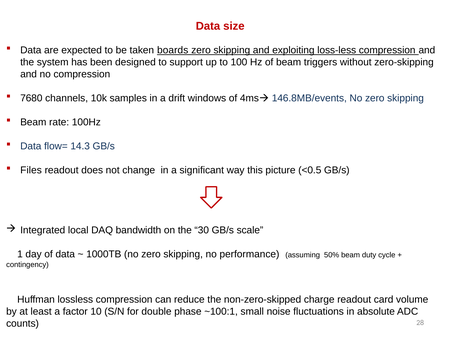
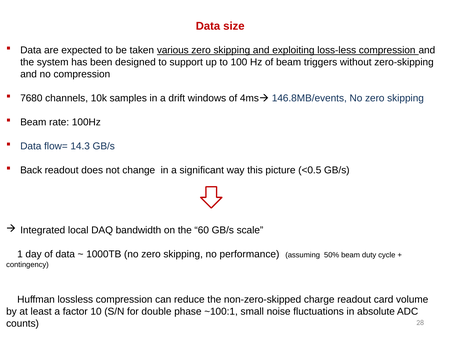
boards: boards -> various
Files: Files -> Back
30: 30 -> 60
